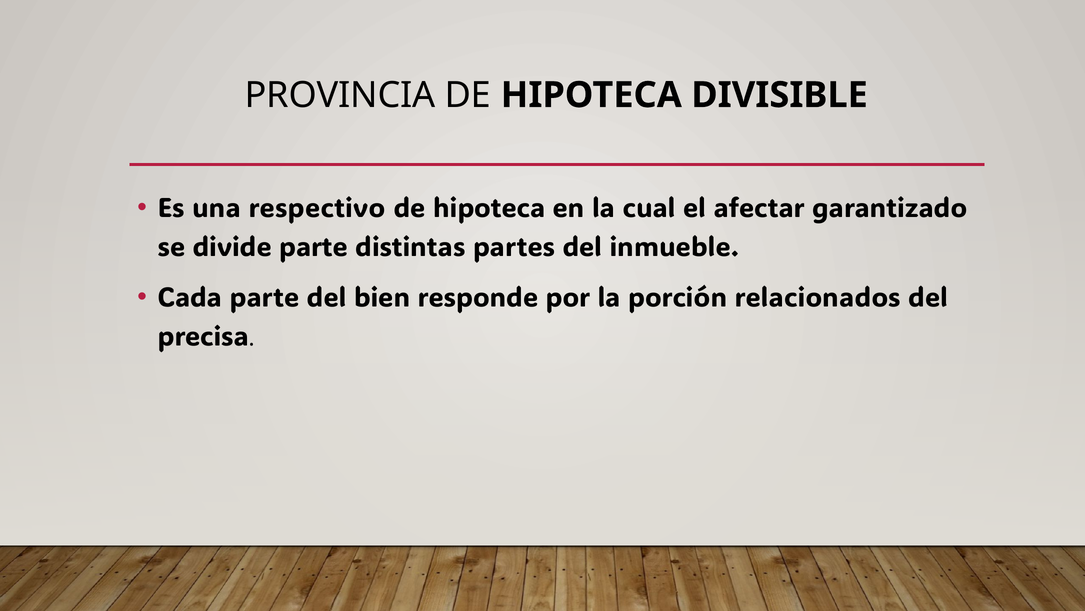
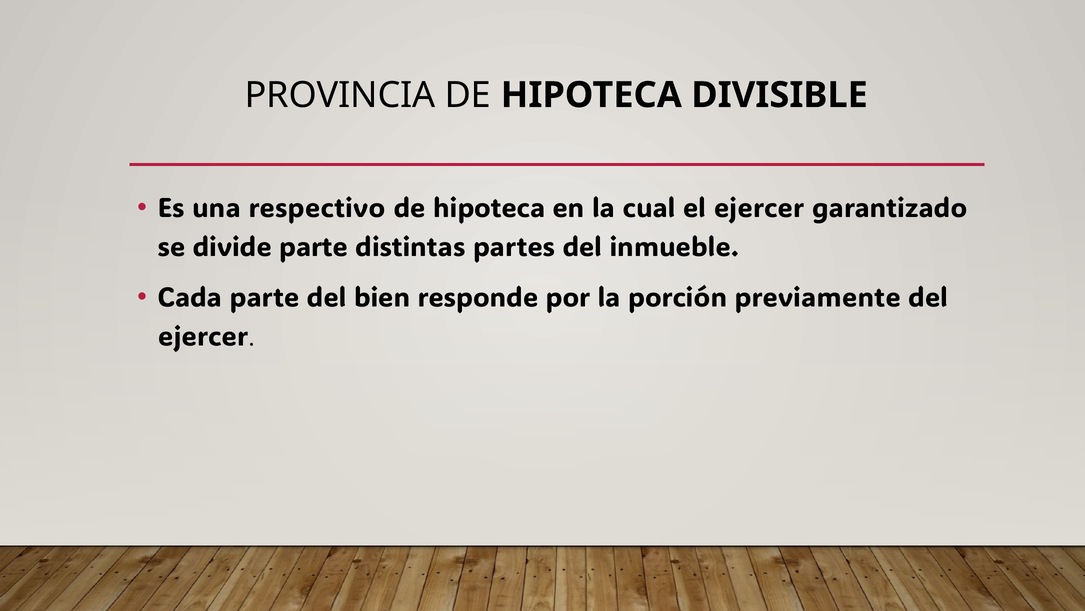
el afectar: afectar -> ejercer
relacionados: relacionados -> previamente
precisa at (203, 337): precisa -> ejercer
